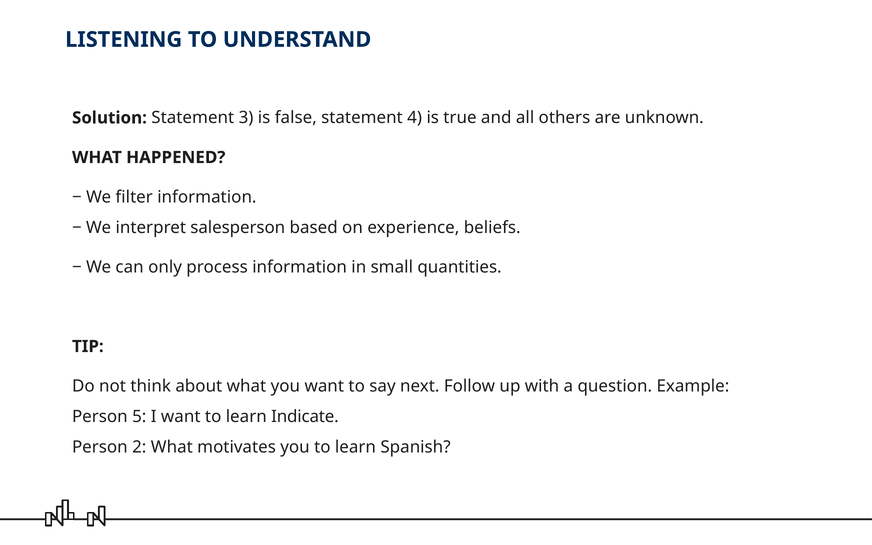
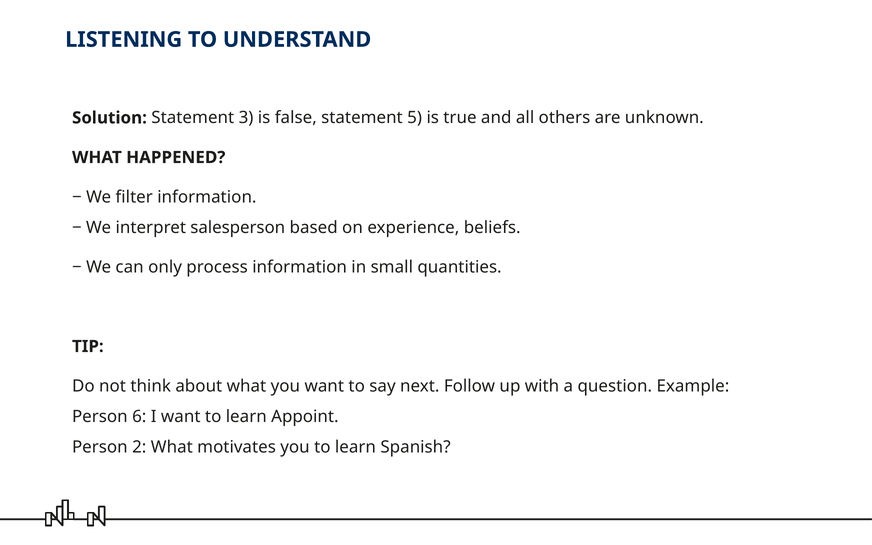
4: 4 -> 5
5: 5 -> 6
Indicate: Indicate -> Appoint
